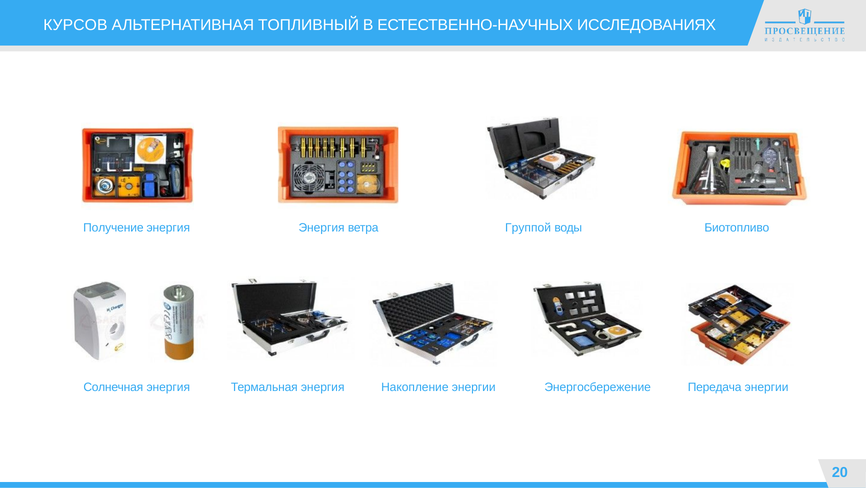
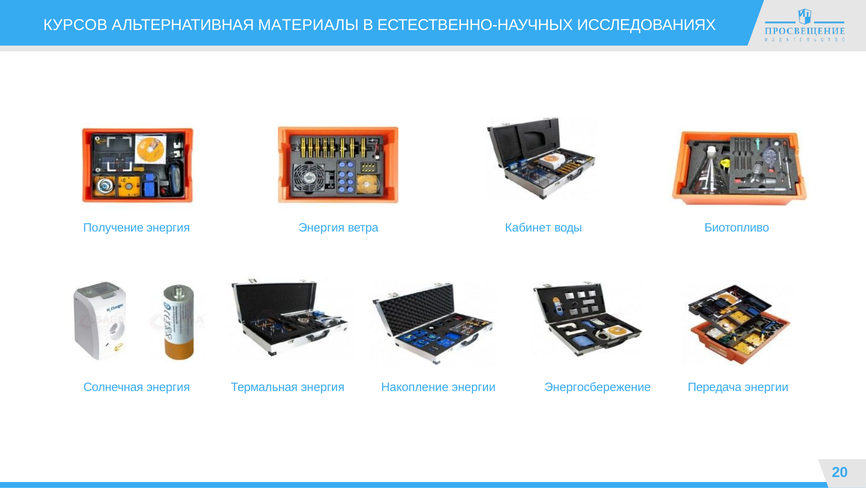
ТОПЛИВНЫЙ: ТОПЛИВНЫЙ -> МАТЕРИАЛЫ
Группой: Группой -> Кабинет
